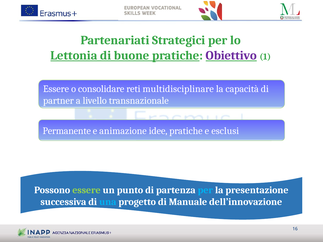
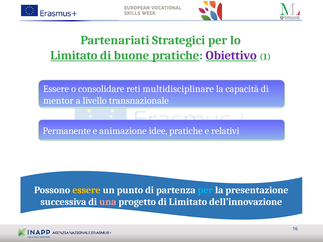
Lettonia at (74, 55): Lettonia -> Limitato
partner: partner -> mentor
esclusi: esclusi -> relativi
essere at (86, 190) colour: light green -> yellow
una colour: light blue -> pink
di Manuale: Manuale -> Limitato
